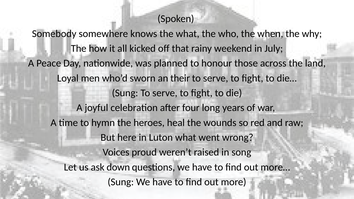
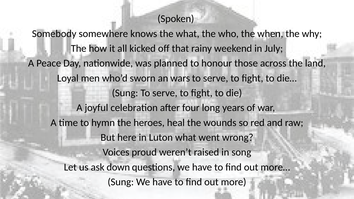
their: their -> wars
